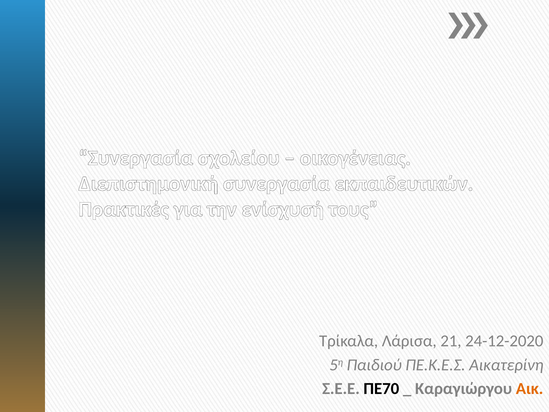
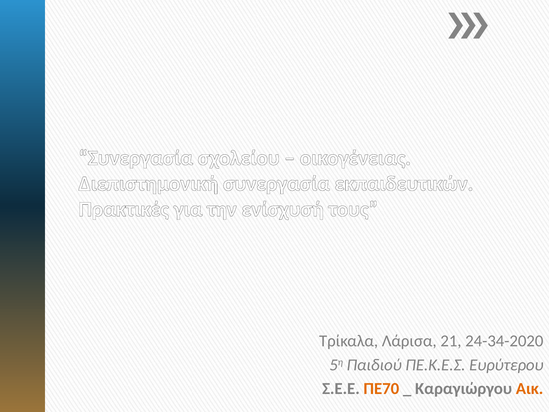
24-12-2020: 24-12-2020 -> 24-34-2020
Αικατερίνη: Αικατερίνη -> Ευρύτερου
ΠΕ70 colour: black -> orange
